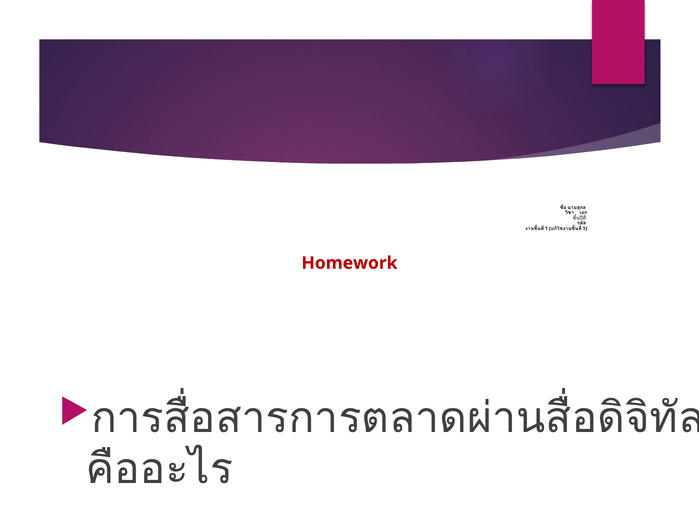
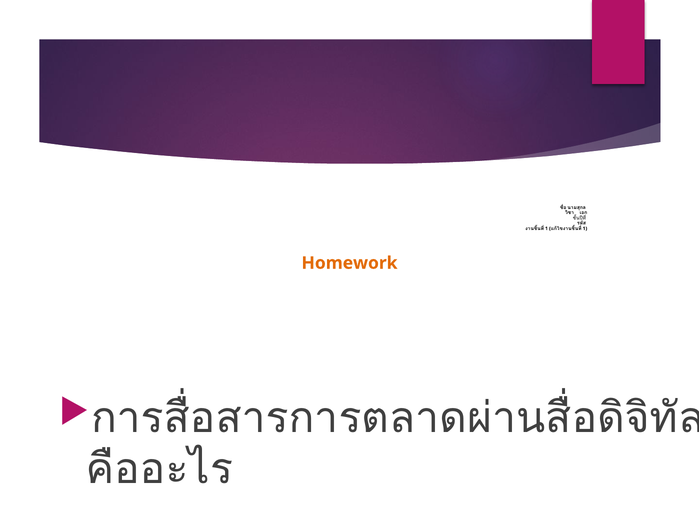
Homework at (349, 263) colour: red -> orange
